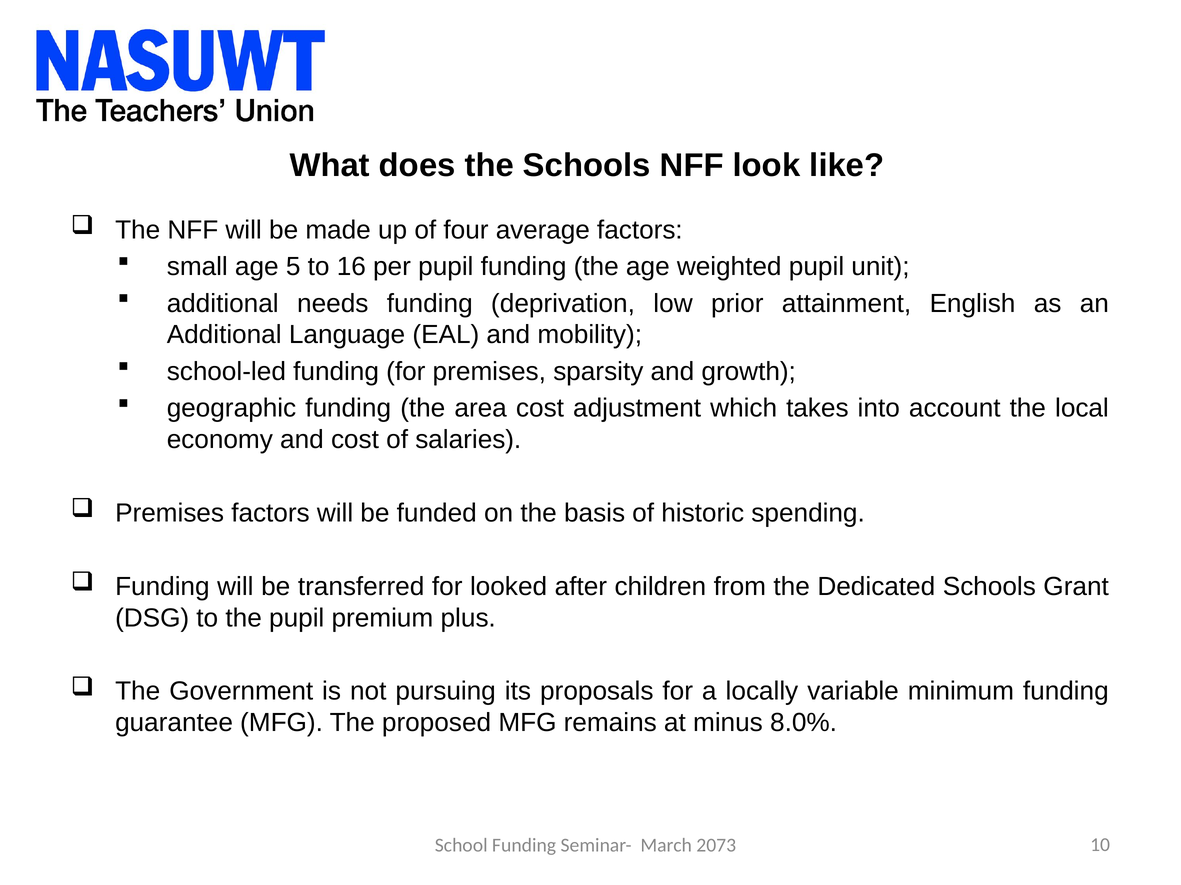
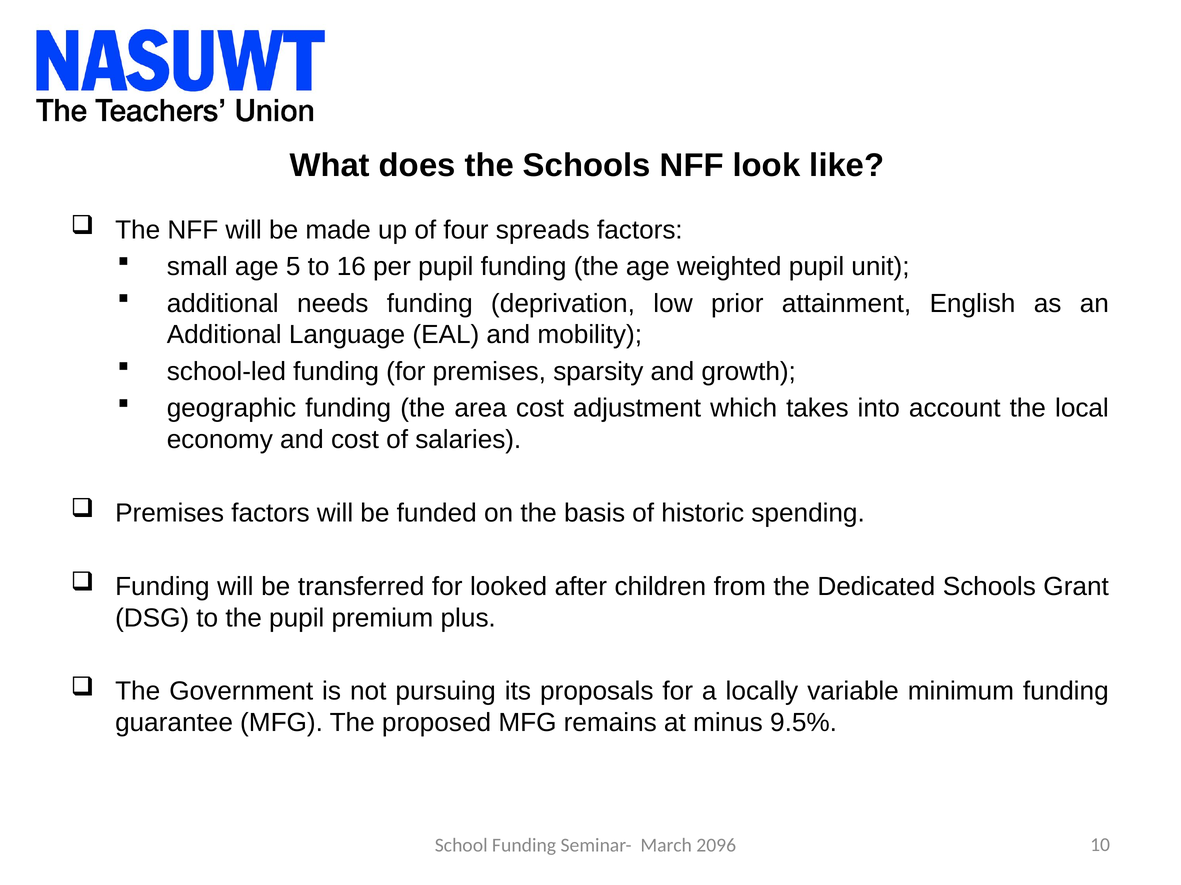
average: average -> spreads
8.0%: 8.0% -> 9.5%
2073: 2073 -> 2096
